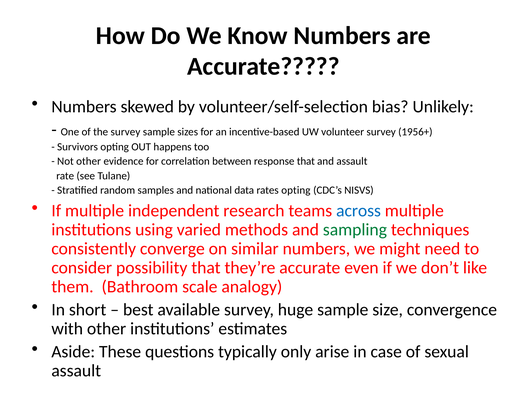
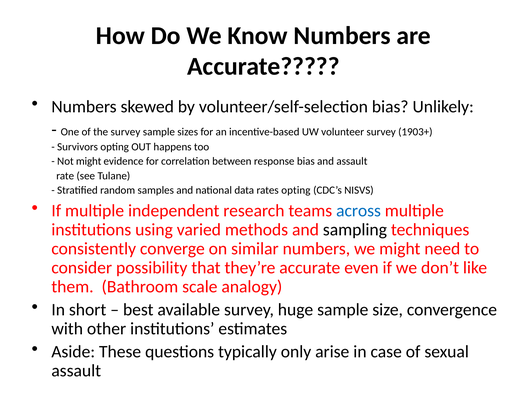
1956+: 1956+ -> 1903+
Not other: other -> might
response that: that -> bias
sampling colour: green -> black
